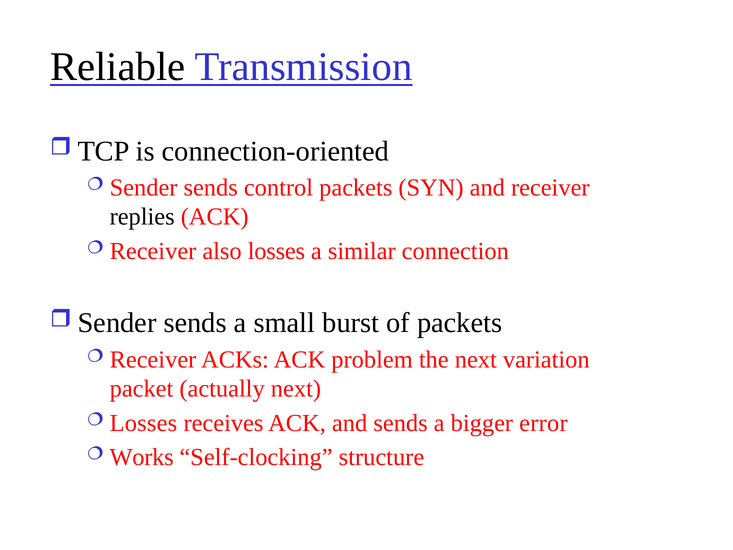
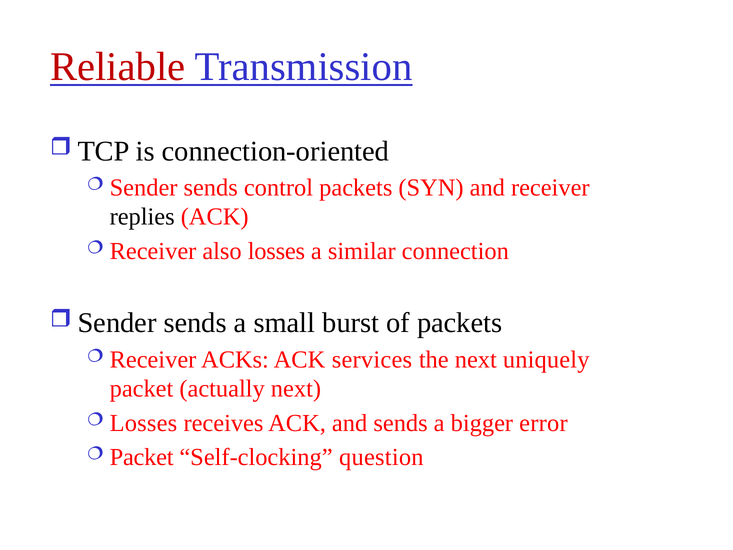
Reliable colour: black -> red
problem: problem -> services
variation: variation -> uniquely
Works at (142, 457): Works -> Packet
structure: structure -> question
